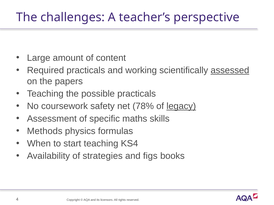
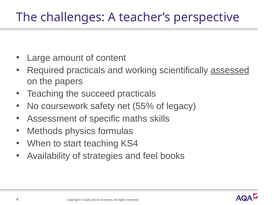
possible: possible -> succeed
78%: 78% -> 55%
legacy underline: present -> none
figs: figs -> feel
